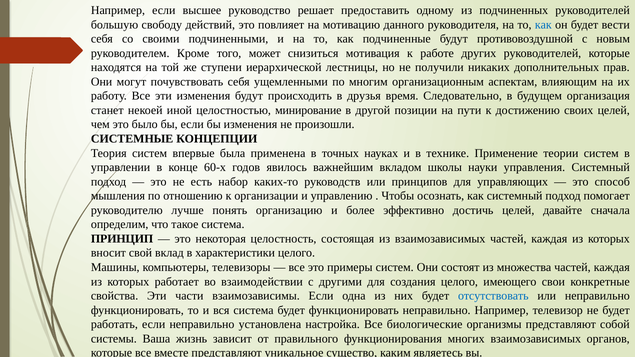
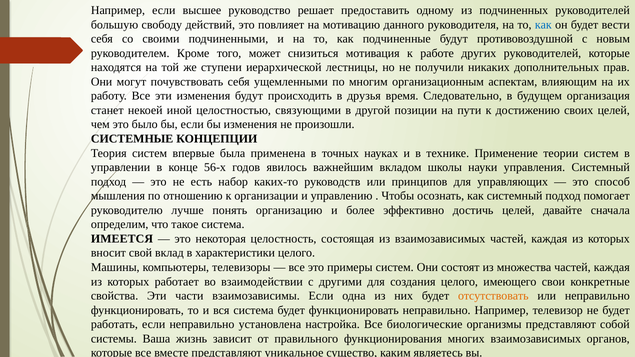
минирование: минирование -> связующими
60-х: 60-х -> 56-х
ПРИНЦИП: ПРИНЦИП -> ИМЕЕТСЯ
отсутствовать colour: blue -> orange
